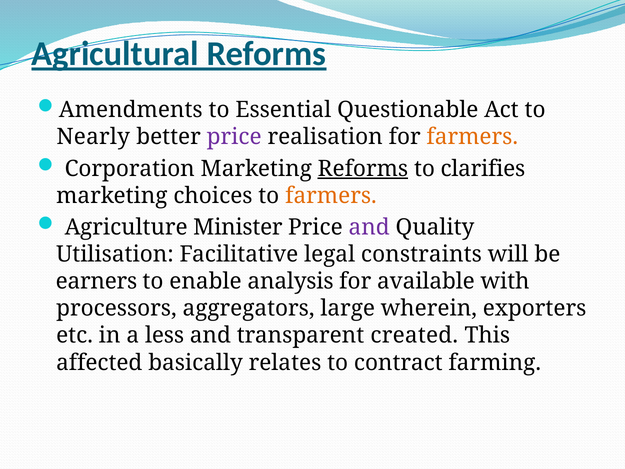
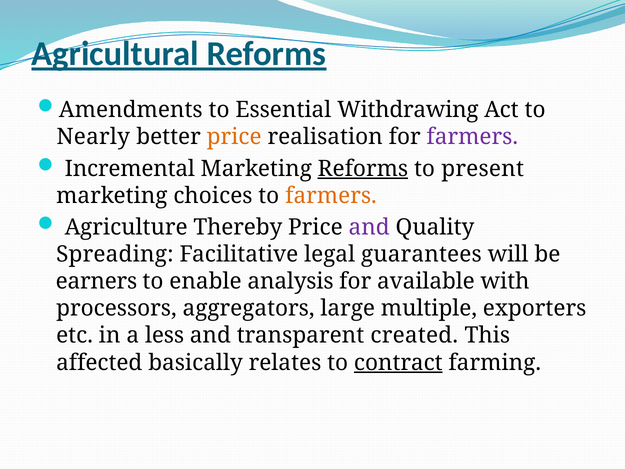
Questionable: Questionable -> Withdrawing
price at (234, 137) colour: purple -> orange
farmers at (472, 137) colour: orange -> purple
Corporation: Corporation -> Incremental
clarifies: clarifies -> present
Minister: Minister -> Thereby
Utilisation: Utilisation -> Spreading
constraints: constraints -> guarantees
wherein: wherein -> multiple
contract underline: none -> present
